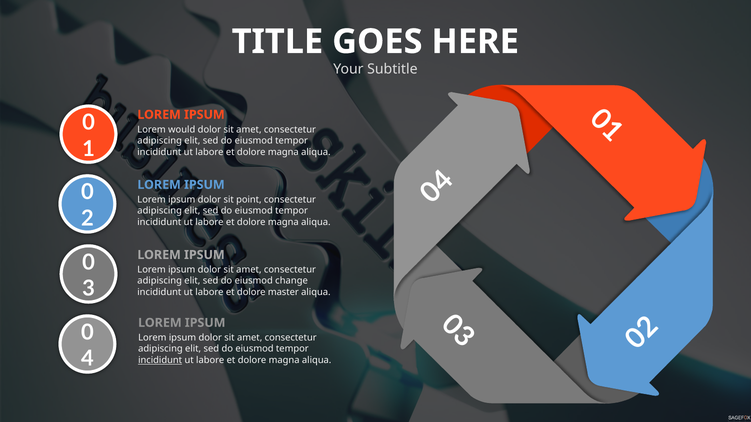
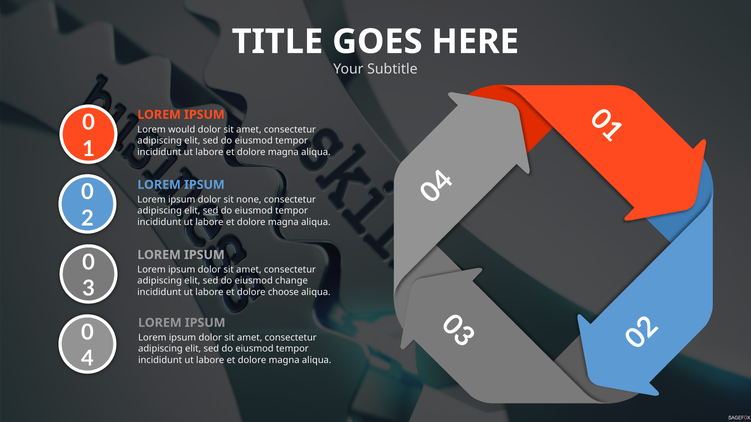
point: point -> none
master: master -> choose
incididunt at (160, 360) underline: present -> none
